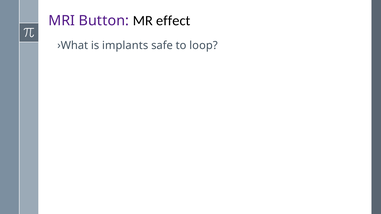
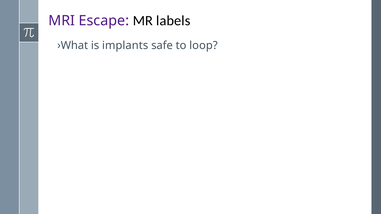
Button: Button -> Escape
effect: effect -> labels
